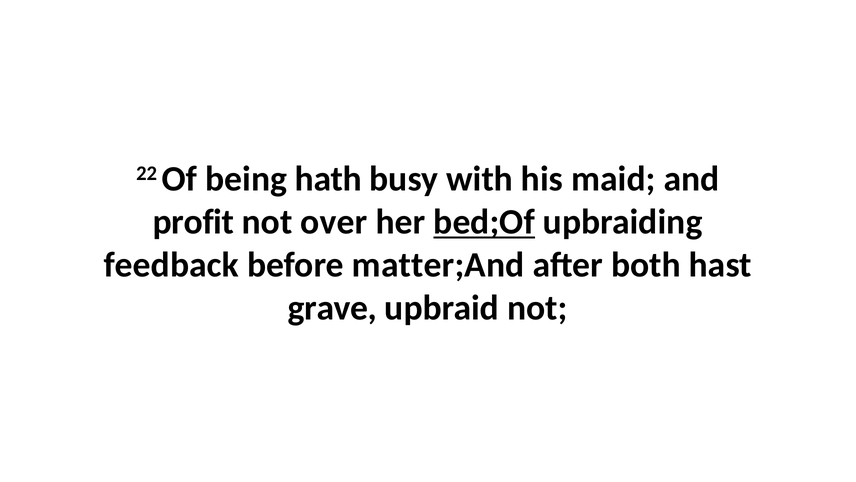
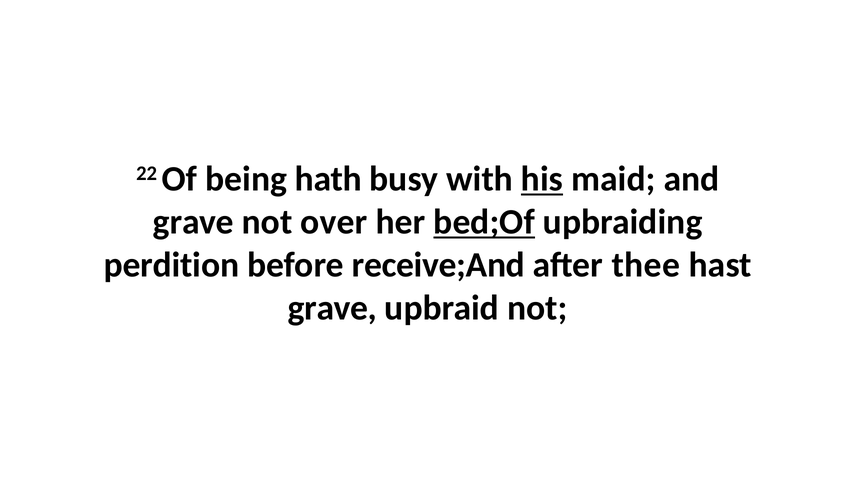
his underline: none -> present
profit at (193, 222): profit -> grave
feedback: feedback -> perdition
matter;And: matter;And -> receive;And
both: both -> thee
